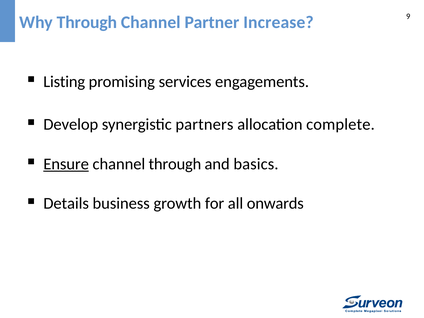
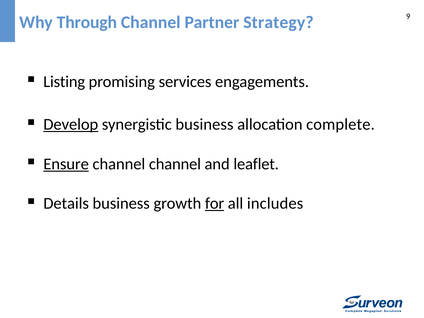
Increase: Increase -> Strategy
Develop underline: none -> present
synergistic partners: partners -> business
channel through: through -> channel
basics: basics -> leaflet
for underline: none -> present
onwards: onwards -> includes
